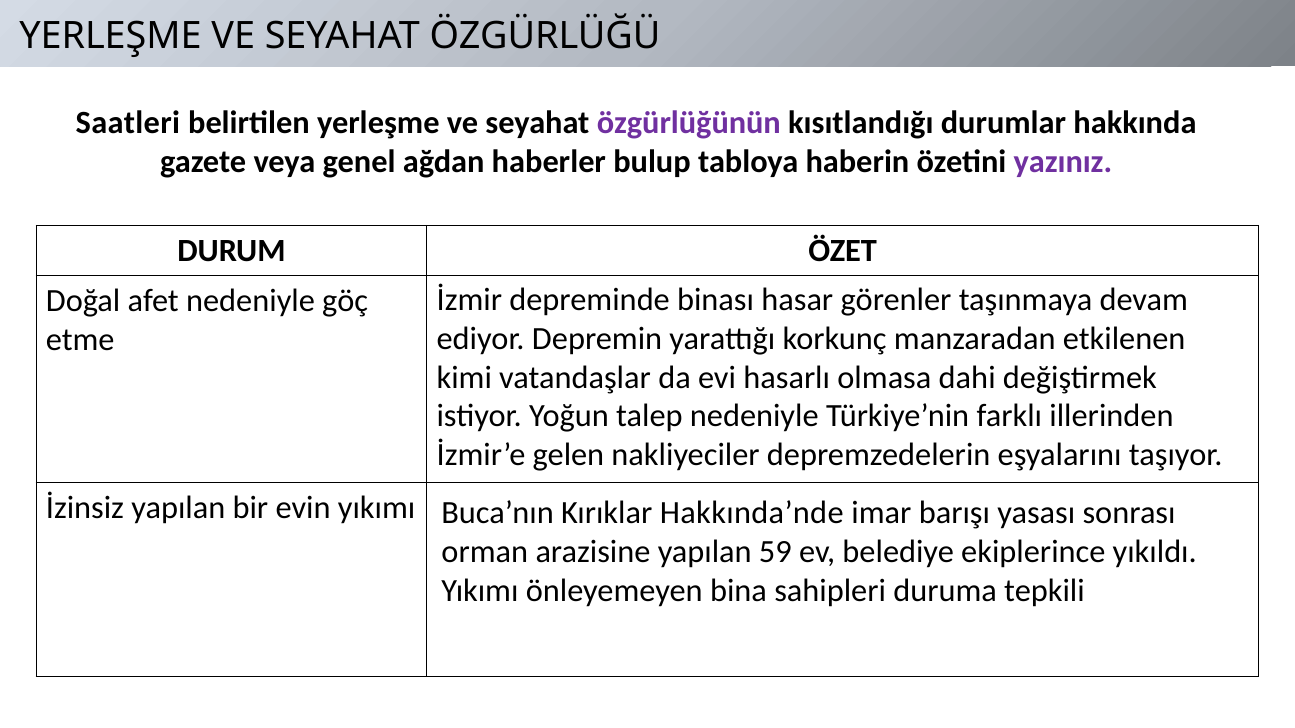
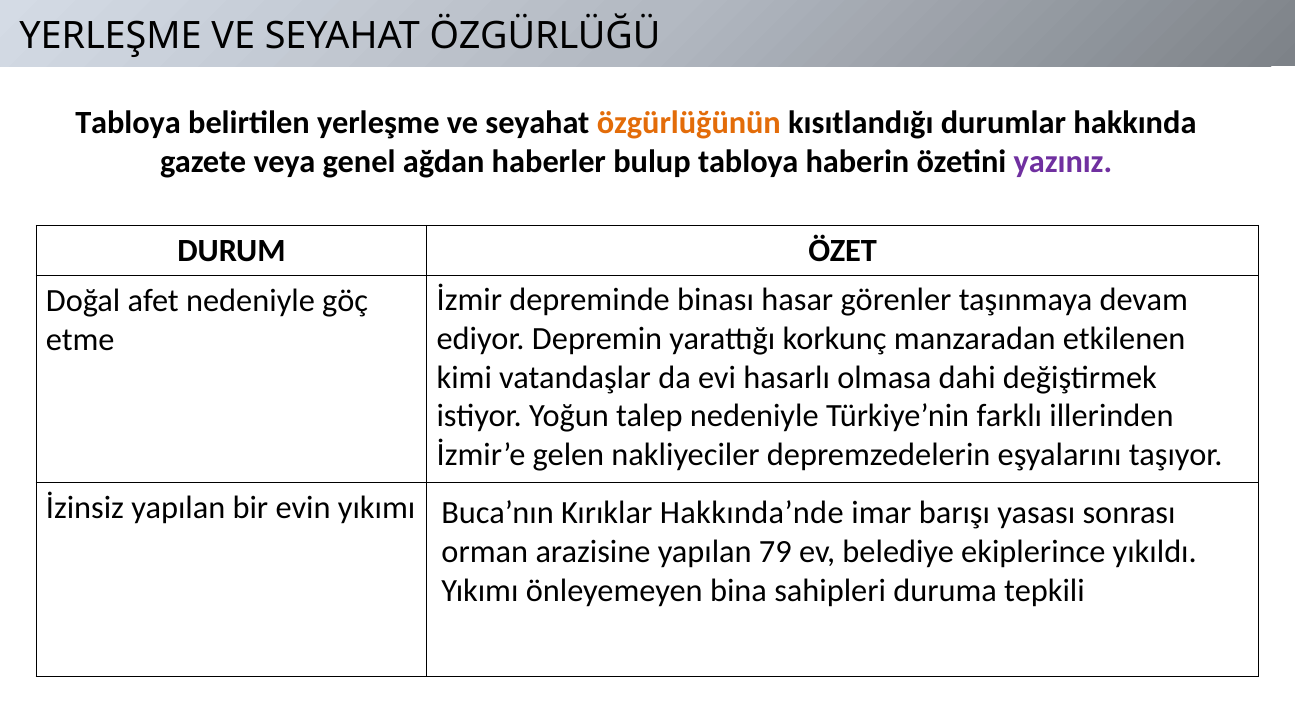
Saatleri at (128, 123): Saatleri -> Tabloya
özgürlüğünün colour: purple -> orange
59: 59 -> 79
